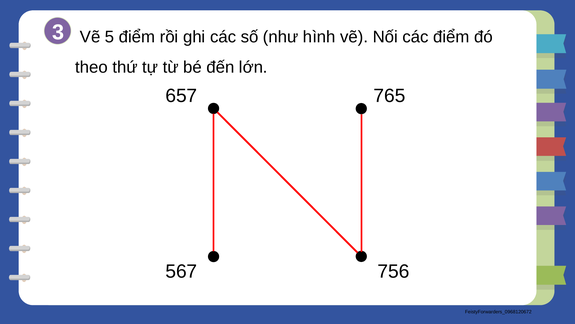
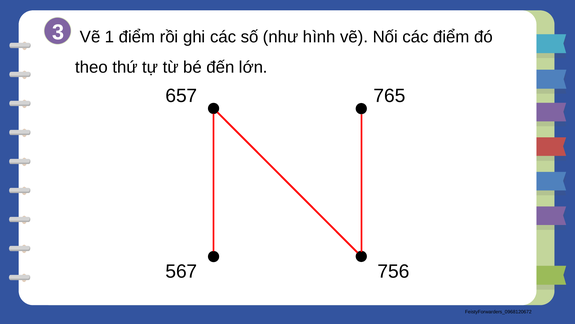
5: 5 -> 1
